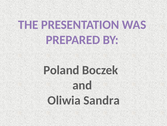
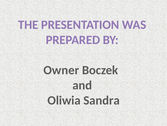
Poland: Poland -> Owner
